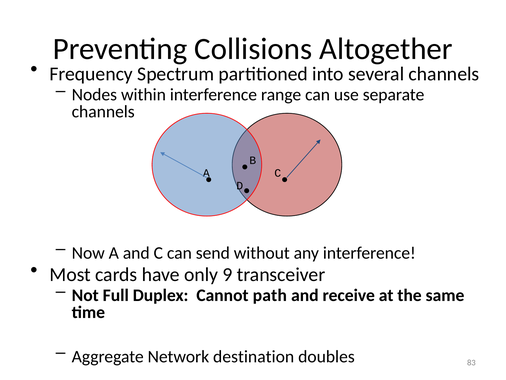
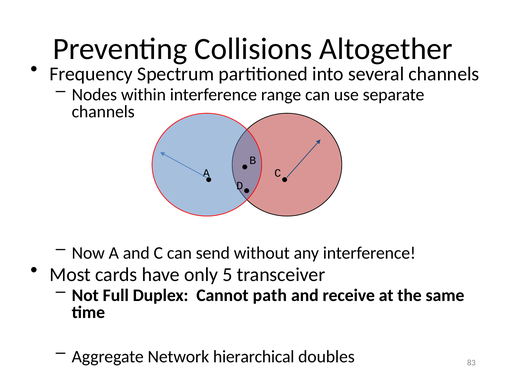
9: 9 -> 5
destination: destination -> hierarchical
